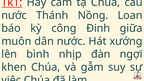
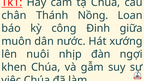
nước at (14, 15): nước -> chân
bình: bình -> nuôi
